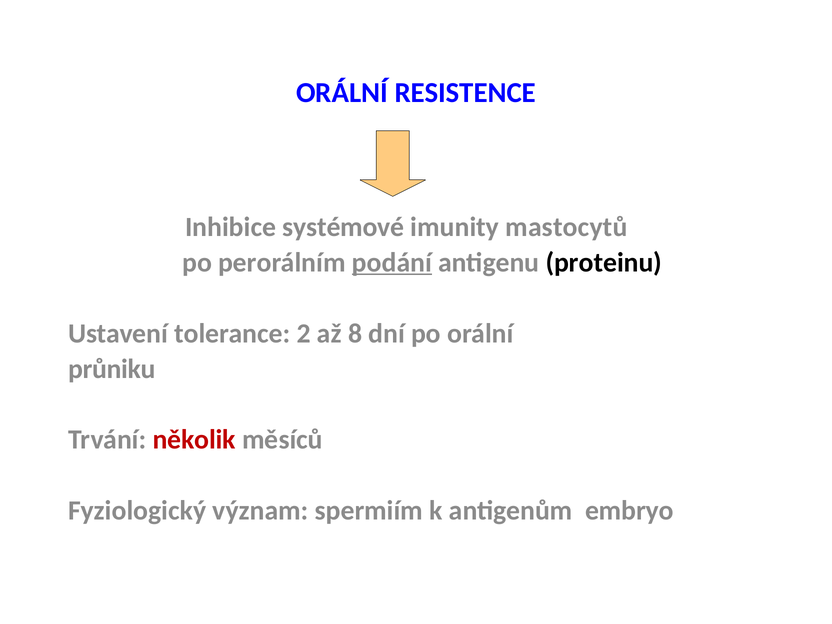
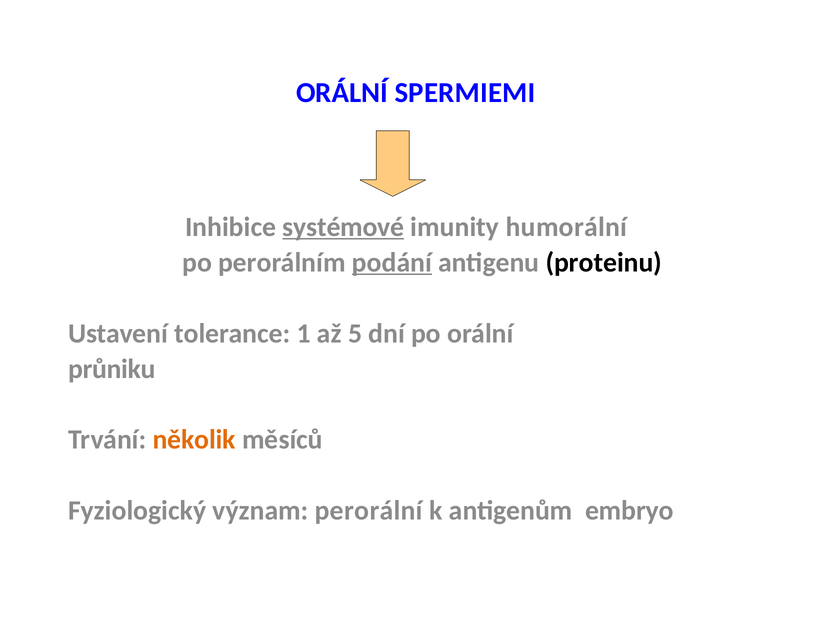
RESISTENCE: RESISTENCE -> SPERMIEMI
systémové underline: none -> present
mastocytů: mastocytů -> humorální
2: 2 -> 1
8: 8 -> 5
několik colour: red -> orange
spermiím: spermiím -> perorální
